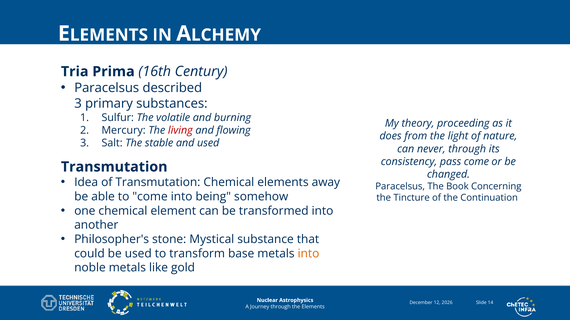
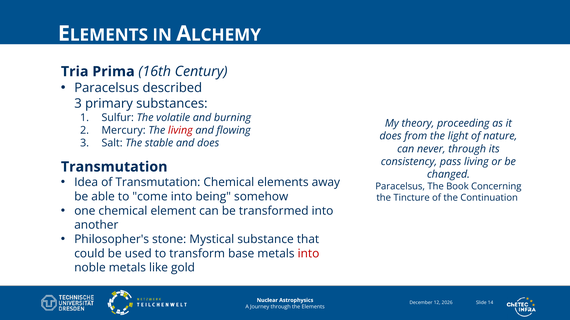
and used: used -> does
pass come: come -> living
into at (308, 254) colour: orange -> red
